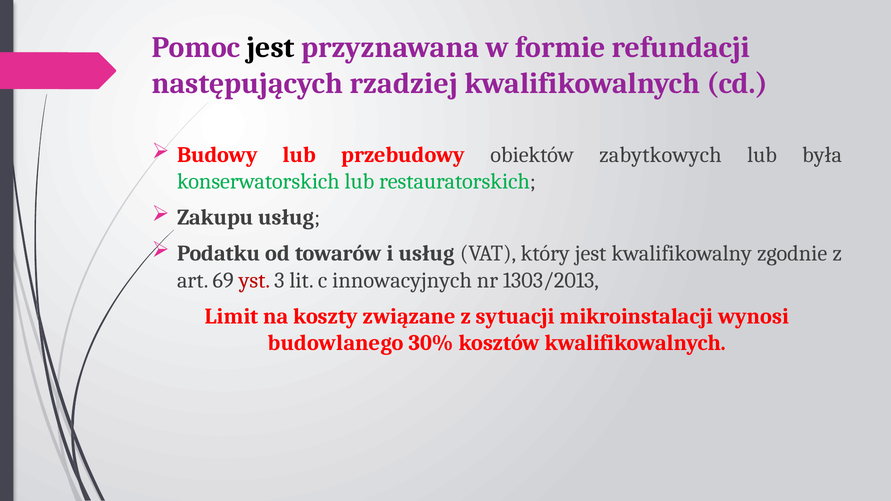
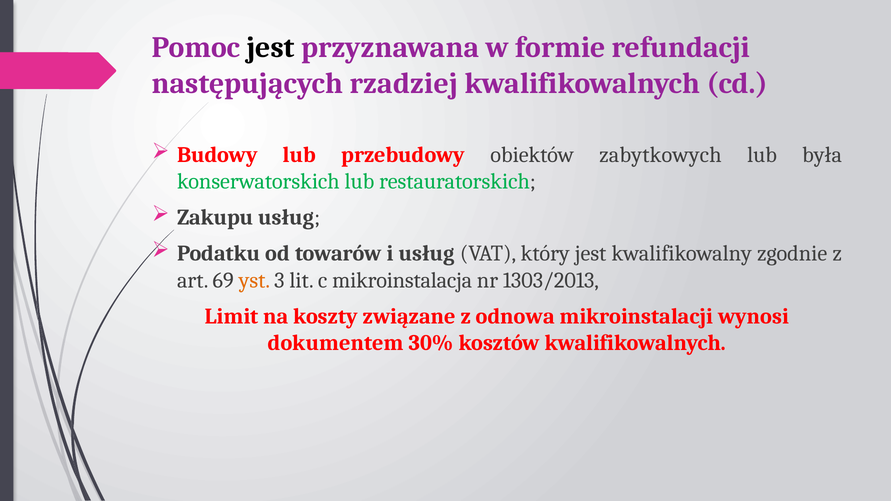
yst colour: red -> orange
innowacyjnych: innowacyjnych -> mikroinstalacja
sytuacji: sytuacji -> odnowa
budowlanego: budowlanego -> dokumentem
